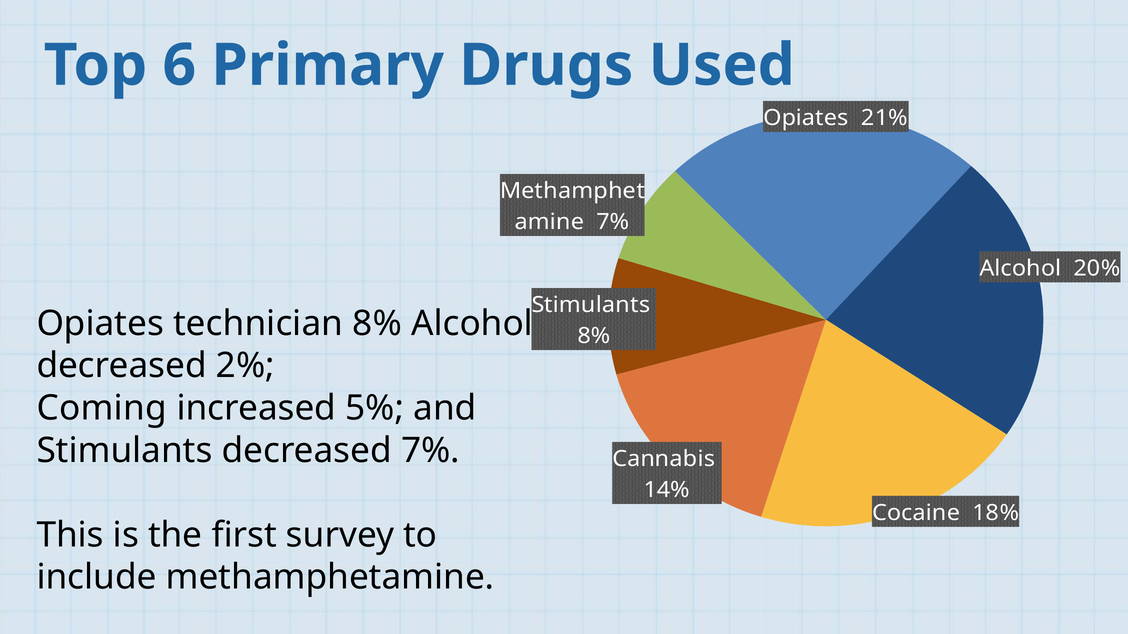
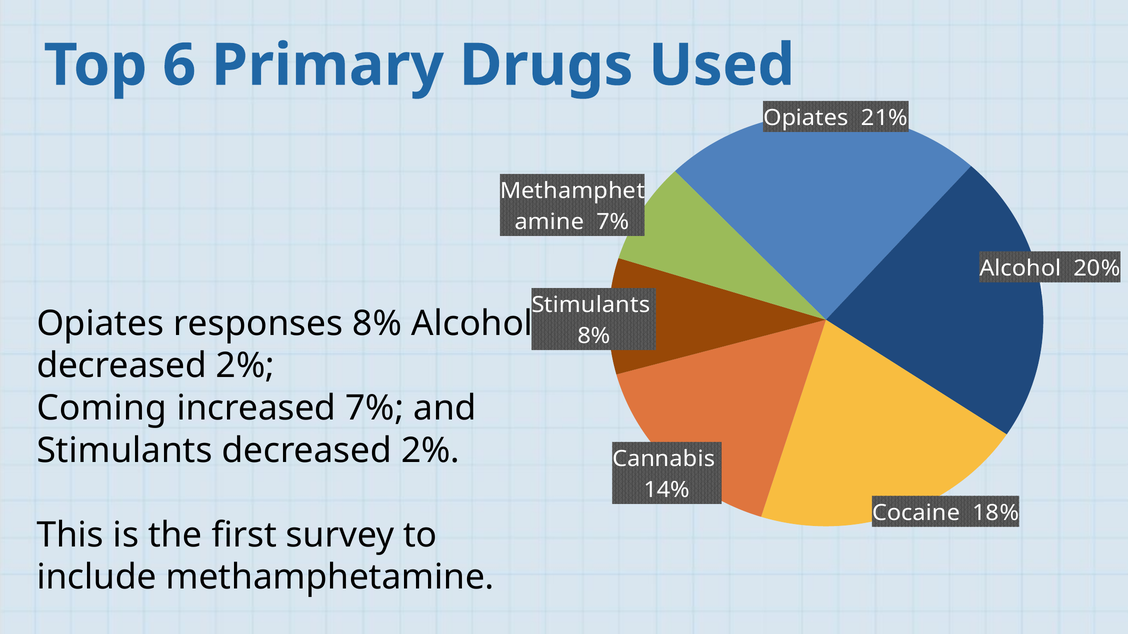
technician: technician -> responses
increased 5%: 5% -> 7%
Stimulants decreased 7%: 7% -> 2%
